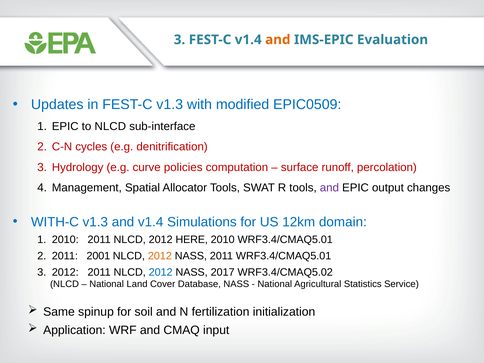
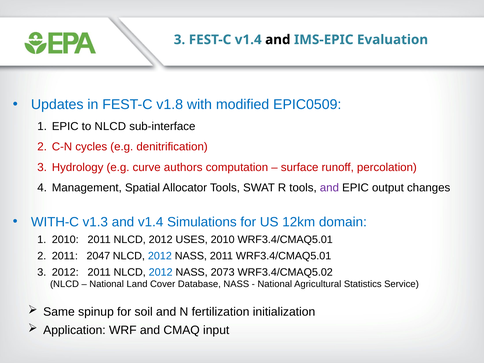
and at (278, 40) colour: orange -> black
FEST-C v1.3: v1.3 -> v1.8
policies: policies -> authors
HERE: HERE -> USES
2001: 2001 -> 2047
2012 at (160, 256) colour: orange -> blue
2017: 2017 -> 2073
